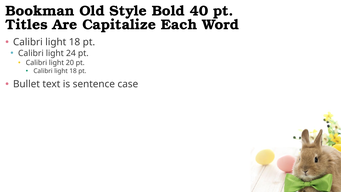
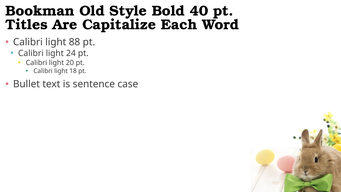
18 at (75, 42): 18 -> 88
